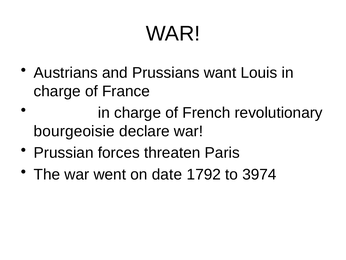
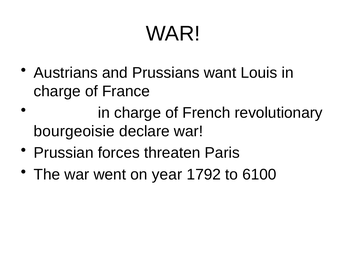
date: date -> year
3974: 3974 -> 6100
